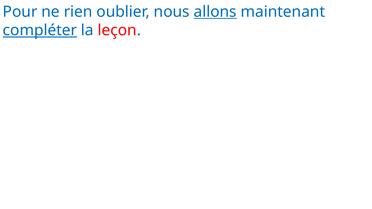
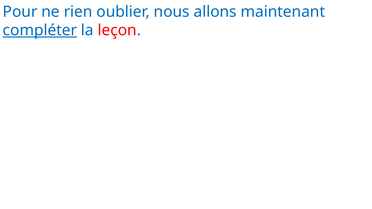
allons underline: present -> none
